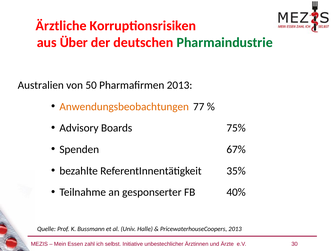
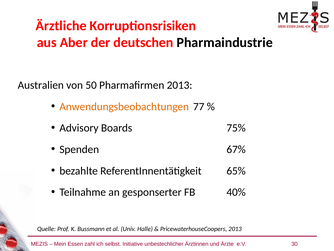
Über: Über -> Aber
Pharmaindustrie colour: green -> black
35%: 35% -> 65%
